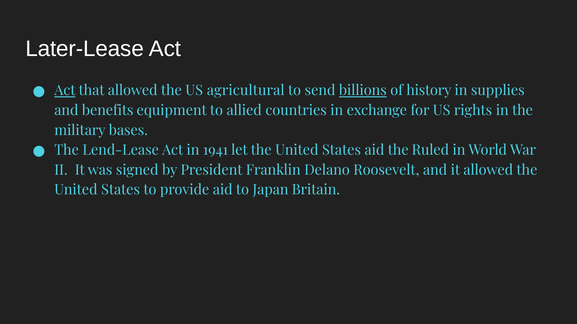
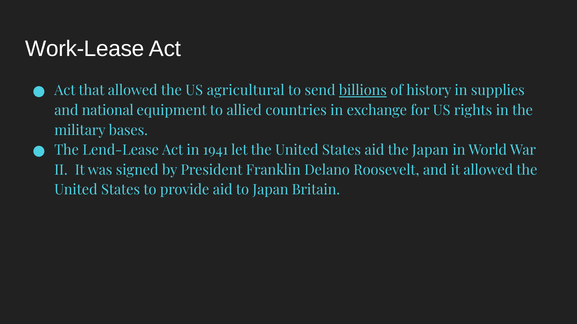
Later-Lease: Later-Lease -> Work-Lease
Act at (65, 91) underline: present -> none
benefits: benefits -> national
the Ruled: Ruled -> Japan
